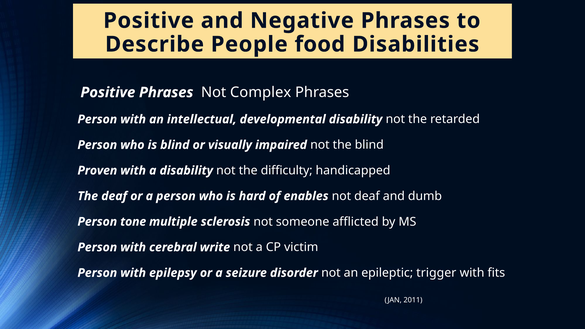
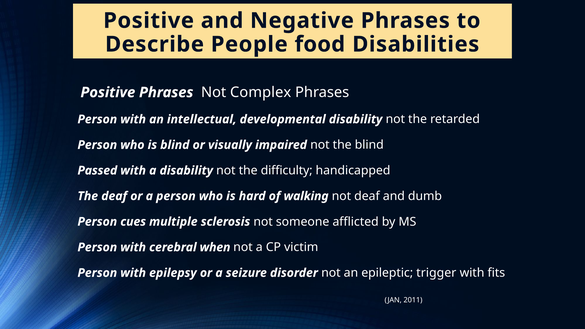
Proven: Proven -> Passed
enables: enables -> walking
tone: tone -> cues
write: write -> when
